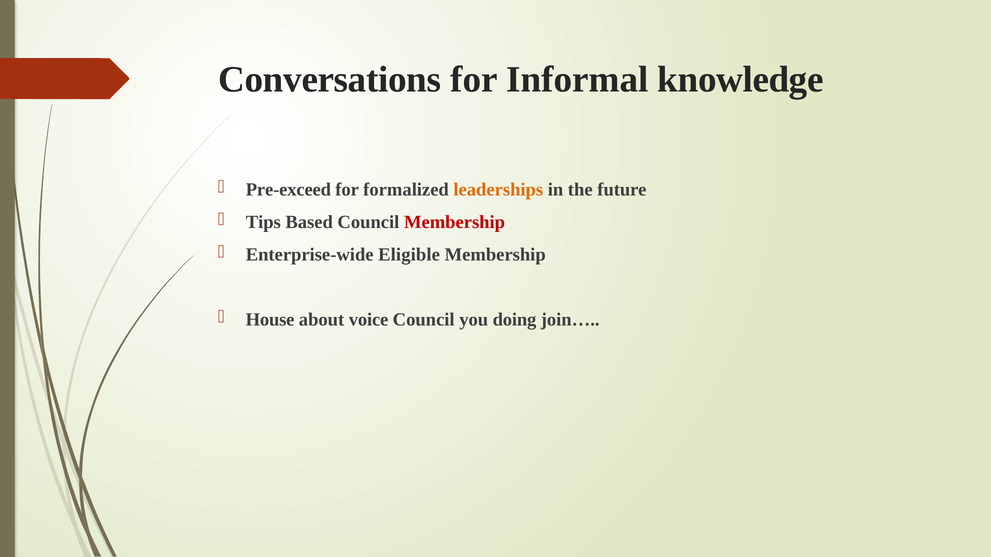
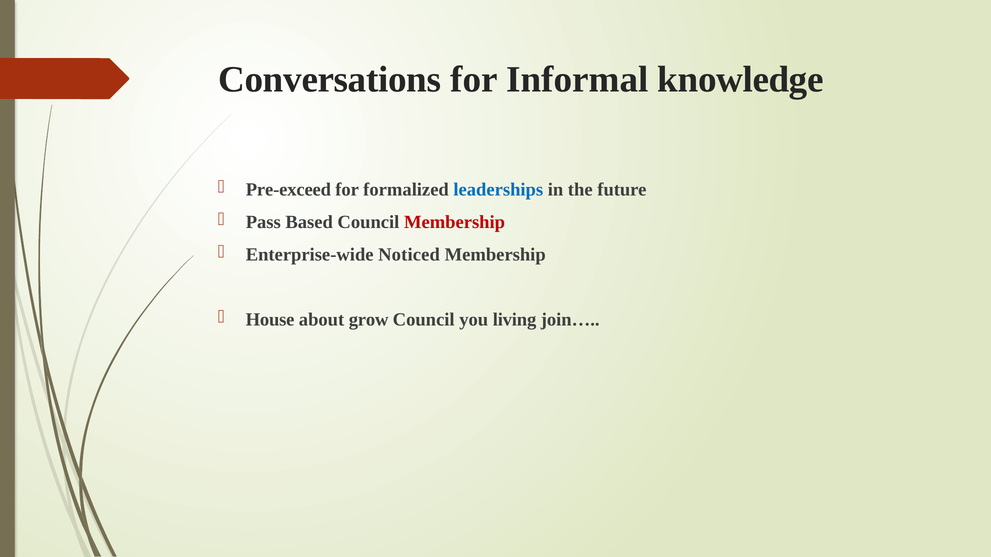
leaderships colour: orange -> blue
Tips: Tips -> Pass
Eligible: Eligible -> Noticed
voice: voice -> grow
doing: doing -> living
